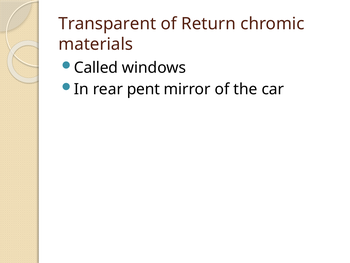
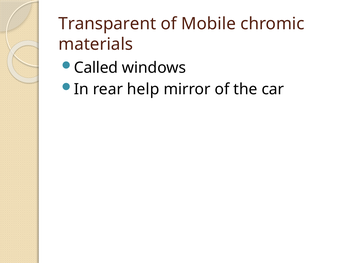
Return: Return -> Mobile
pent: pent -> help
